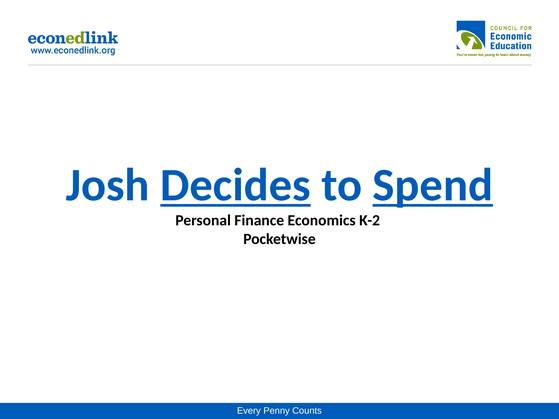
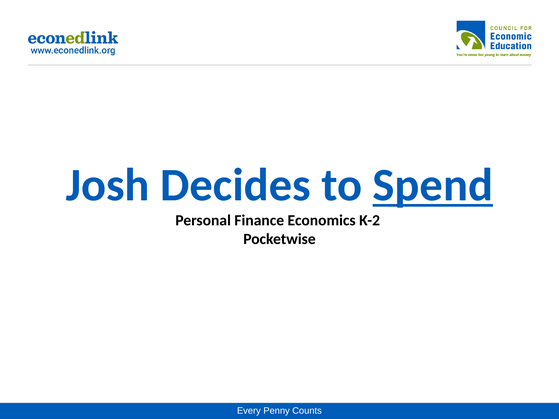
Decides underline: present -> none
